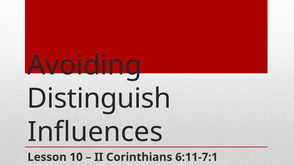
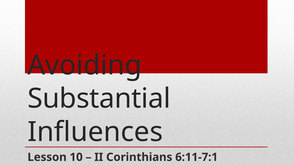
Distinguish: Distinguish -> Substantial
